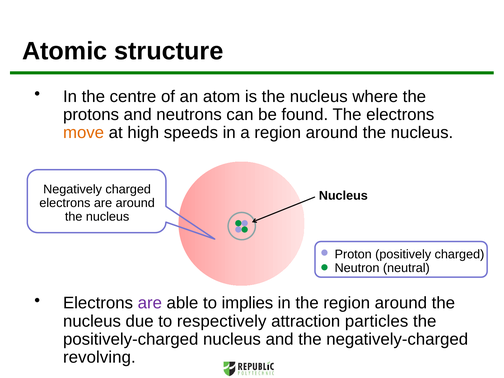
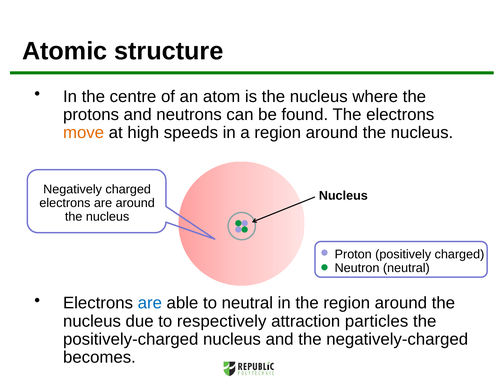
are at (150, 303) colour: purple -> blue
to implies: implies -> neutral
revolving: revolving -> becomes
